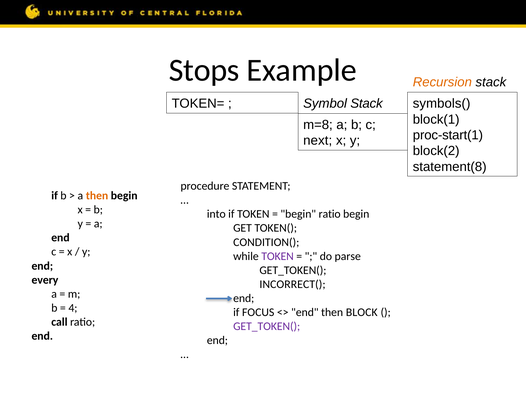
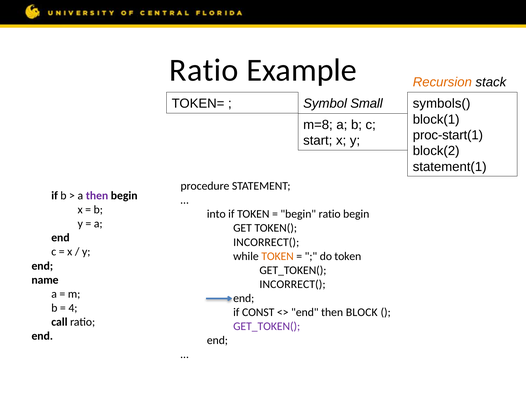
Stops at (204, 70): Stops -> Ratio
Symbol Stack: Stack -> Small
next: next -> start
statement(8: statement(8 -> statement(1
then at (97, 195) colour: orange -> purple
CONDITION( at (266, 242): CONDITION( -> INCORRECT(
TOKEN at (278, 256) colour: purple -> orange
do parse: parse -> token
every: every -> name
if FOCUS: FOCUS -> CONST
